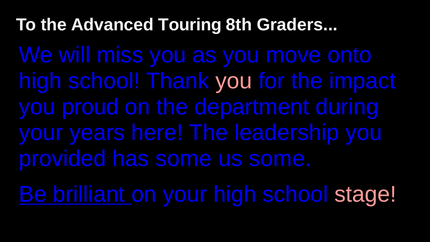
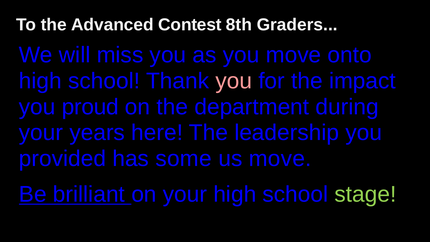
Touring: Touring -> Contest
us some: some -> move
stage colour: pink -> light green
